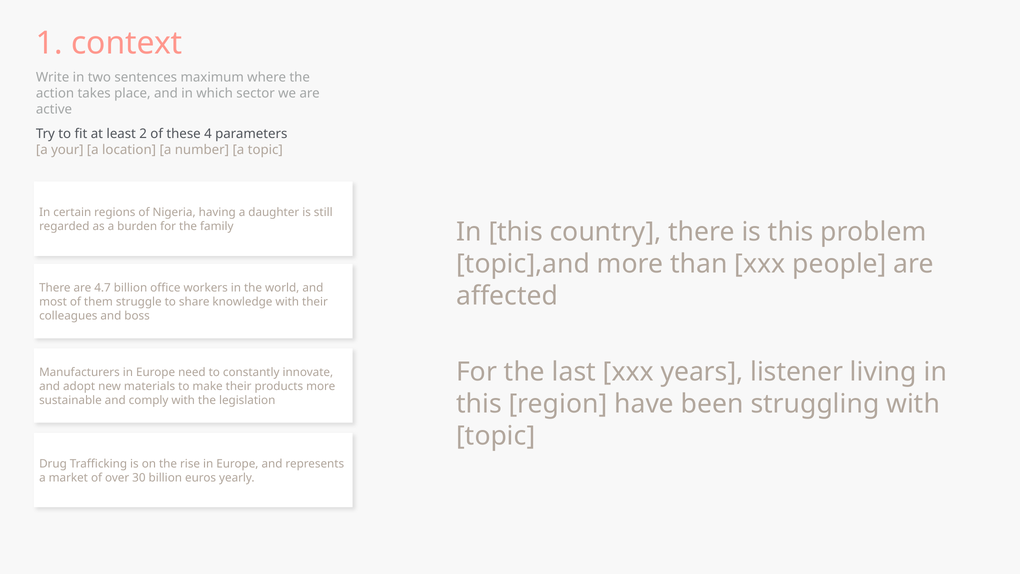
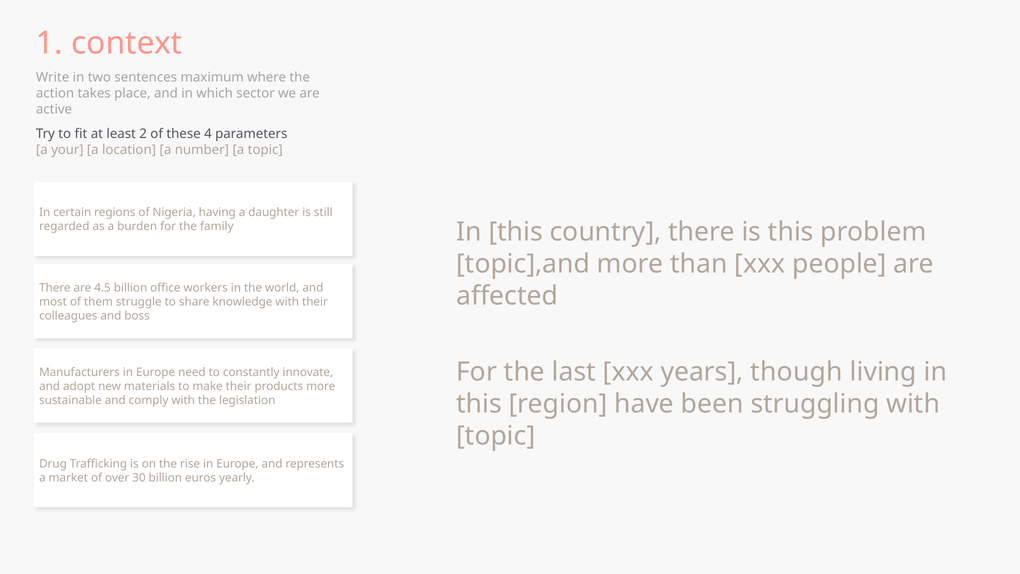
4.7: 4.7 -> 4.5
listener: listener -> though
